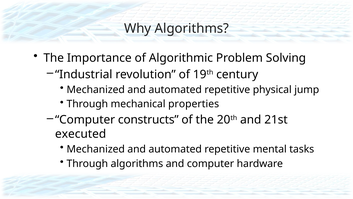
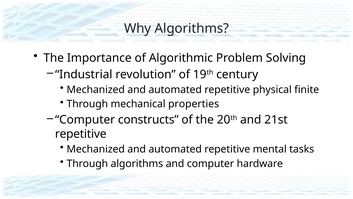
jump: jump -> finite
executed at (81, 134): executed -> repetitive
